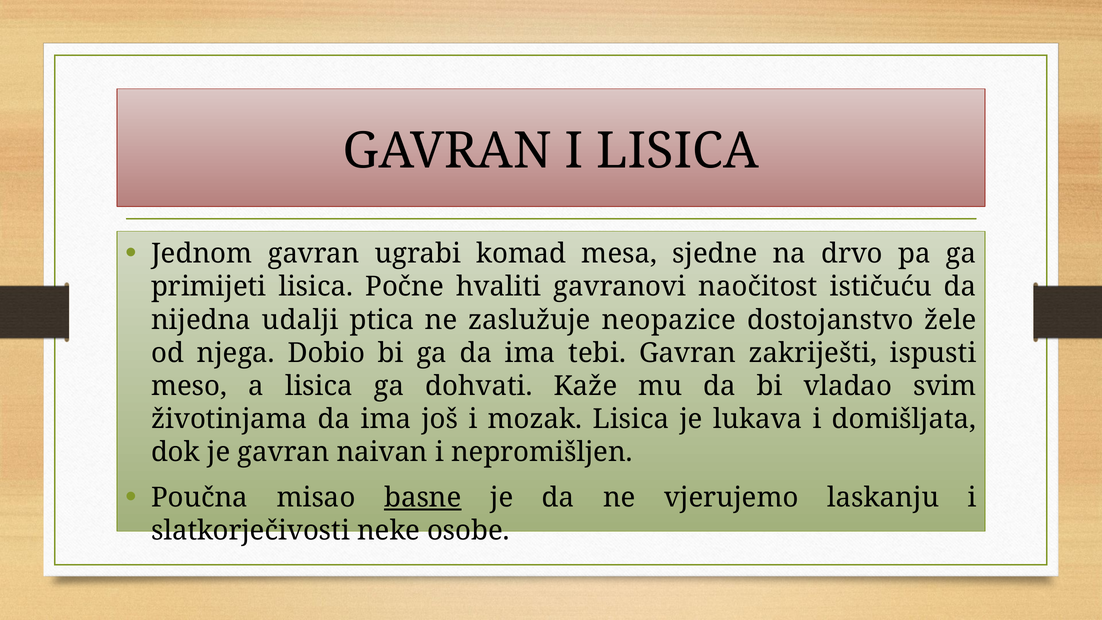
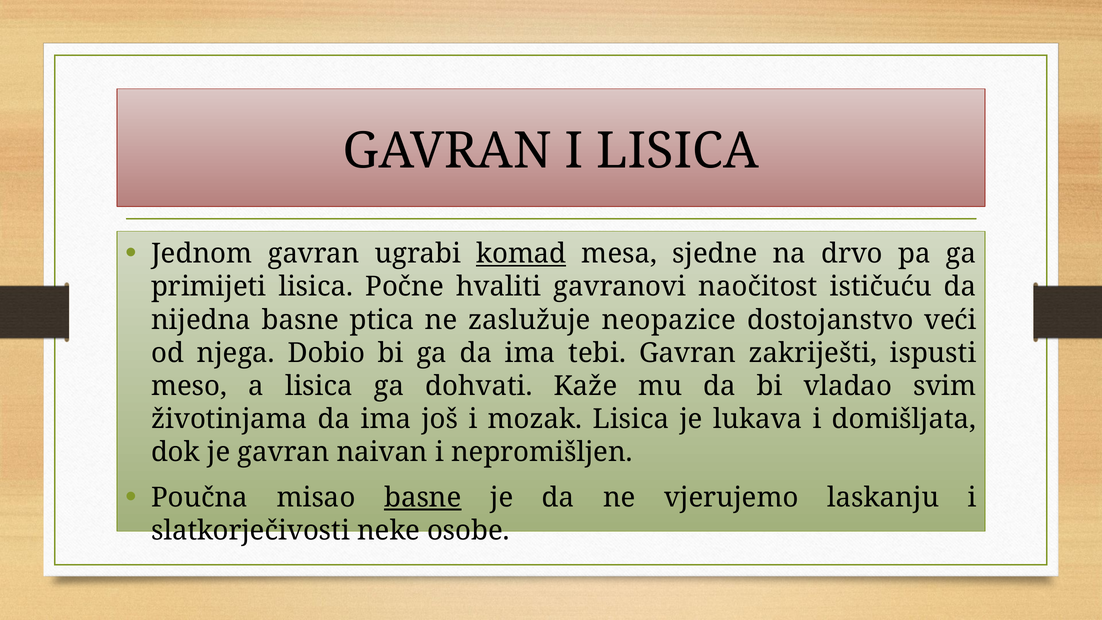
komad underline: none -> present
nijedna udalji: udalji -> basne
žele: žele -> veći
